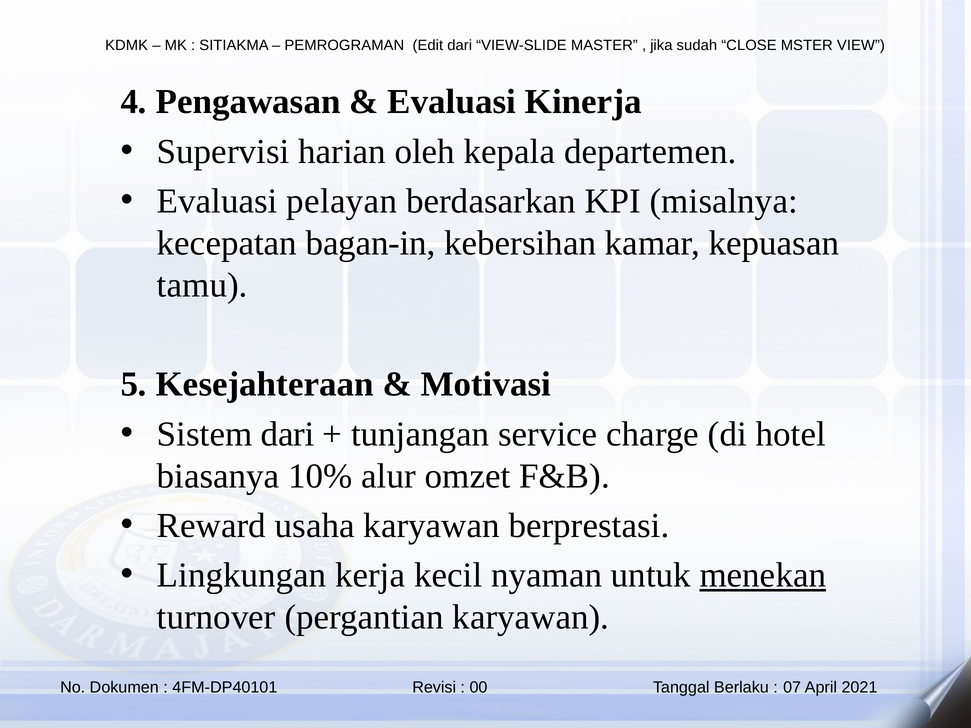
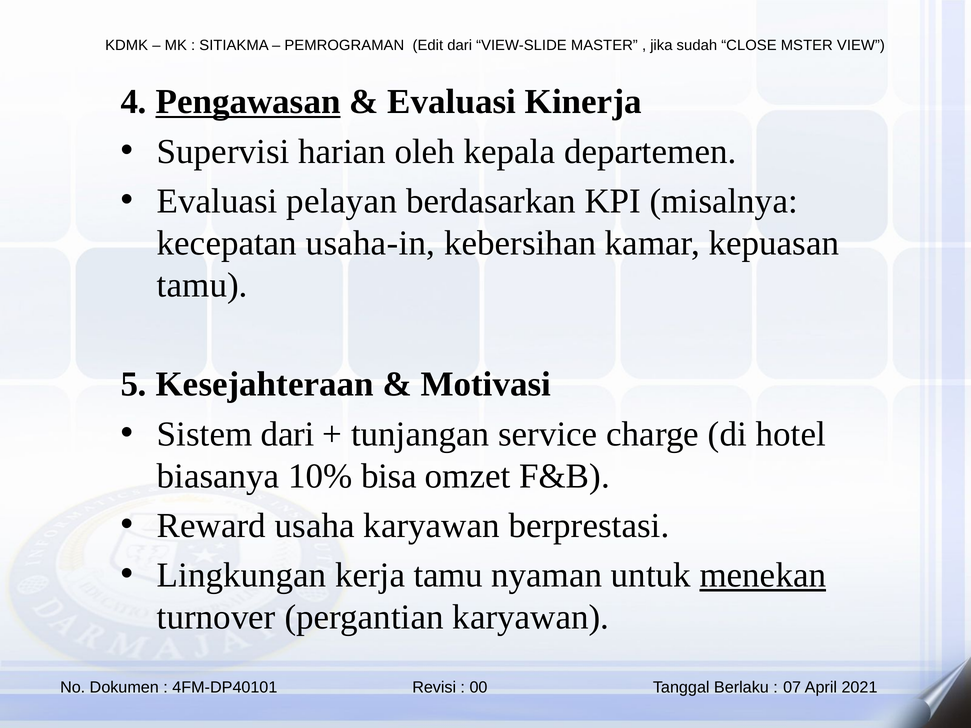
Pengawasan underline: none -> present
bagan-in: bagan-in -> usaha-in
alur: alur -> bisa
kerja kecil: kecil -> tamu
